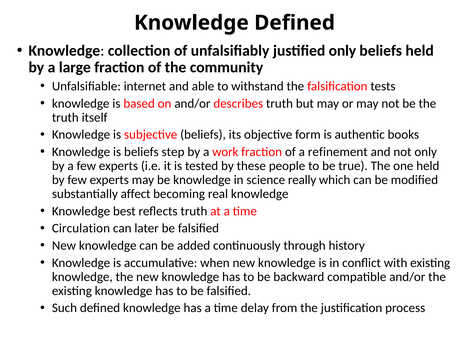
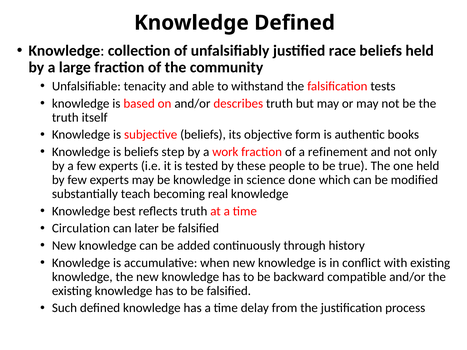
justified only: only -> race
internet: internet -> tenacity
really: really -> done
affect: affect -> teach
